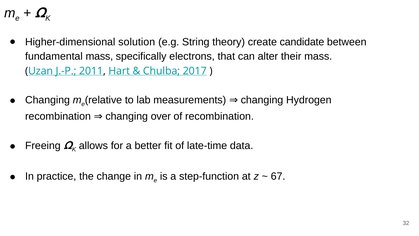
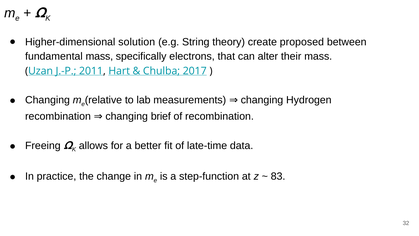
candidate: candidate -> proposed
over: over -> brief
67: 67 -> 83
